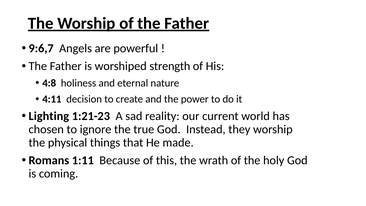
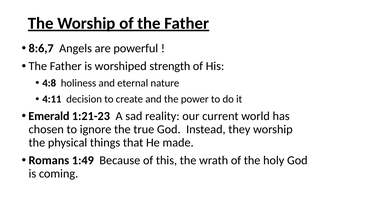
9:6,7: 9:6,7 -> 8:6,7
Lighting: Lighting -> Emerald
1:11: 1:11 -> 1:49
